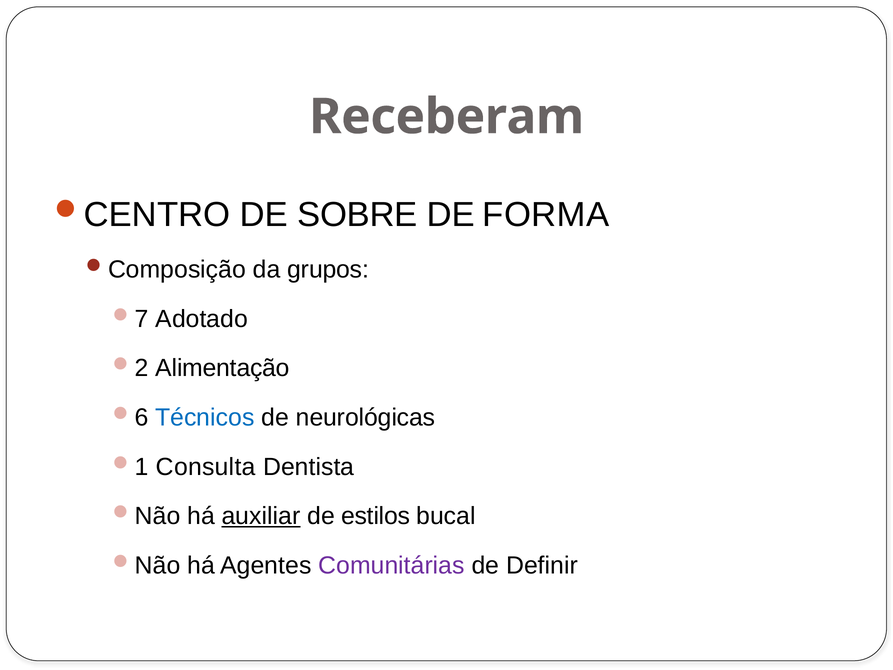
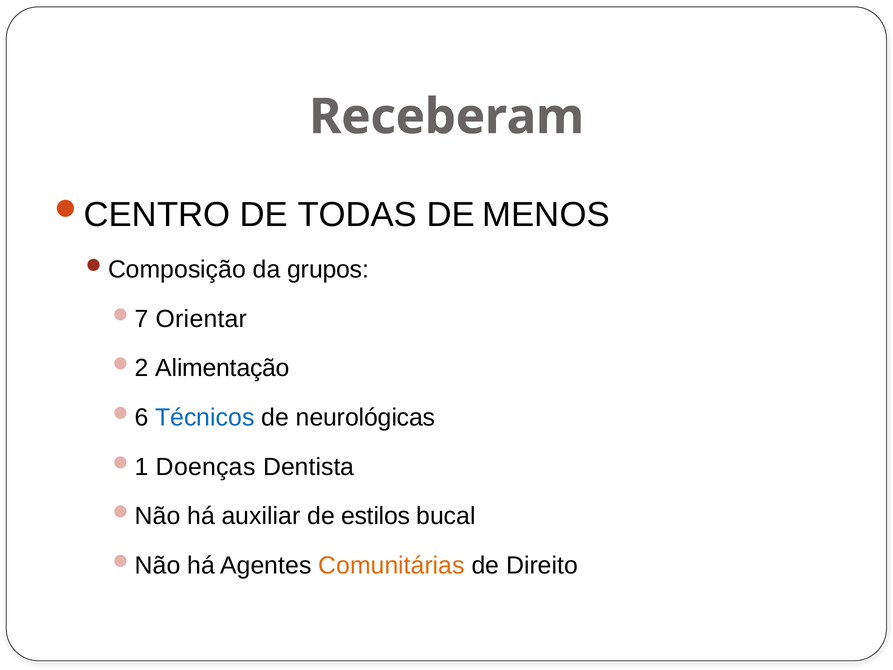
SOBRE: SOBRE -> TODAS
FORMA: FORMA -> MENOS
Adotado: Adotado -> Orientar
Consulta: Consulta -> Doenças
auxiliar underline: present -> none
Comunitárias colour: purple -> orange
Definir: Definir -> Direito
